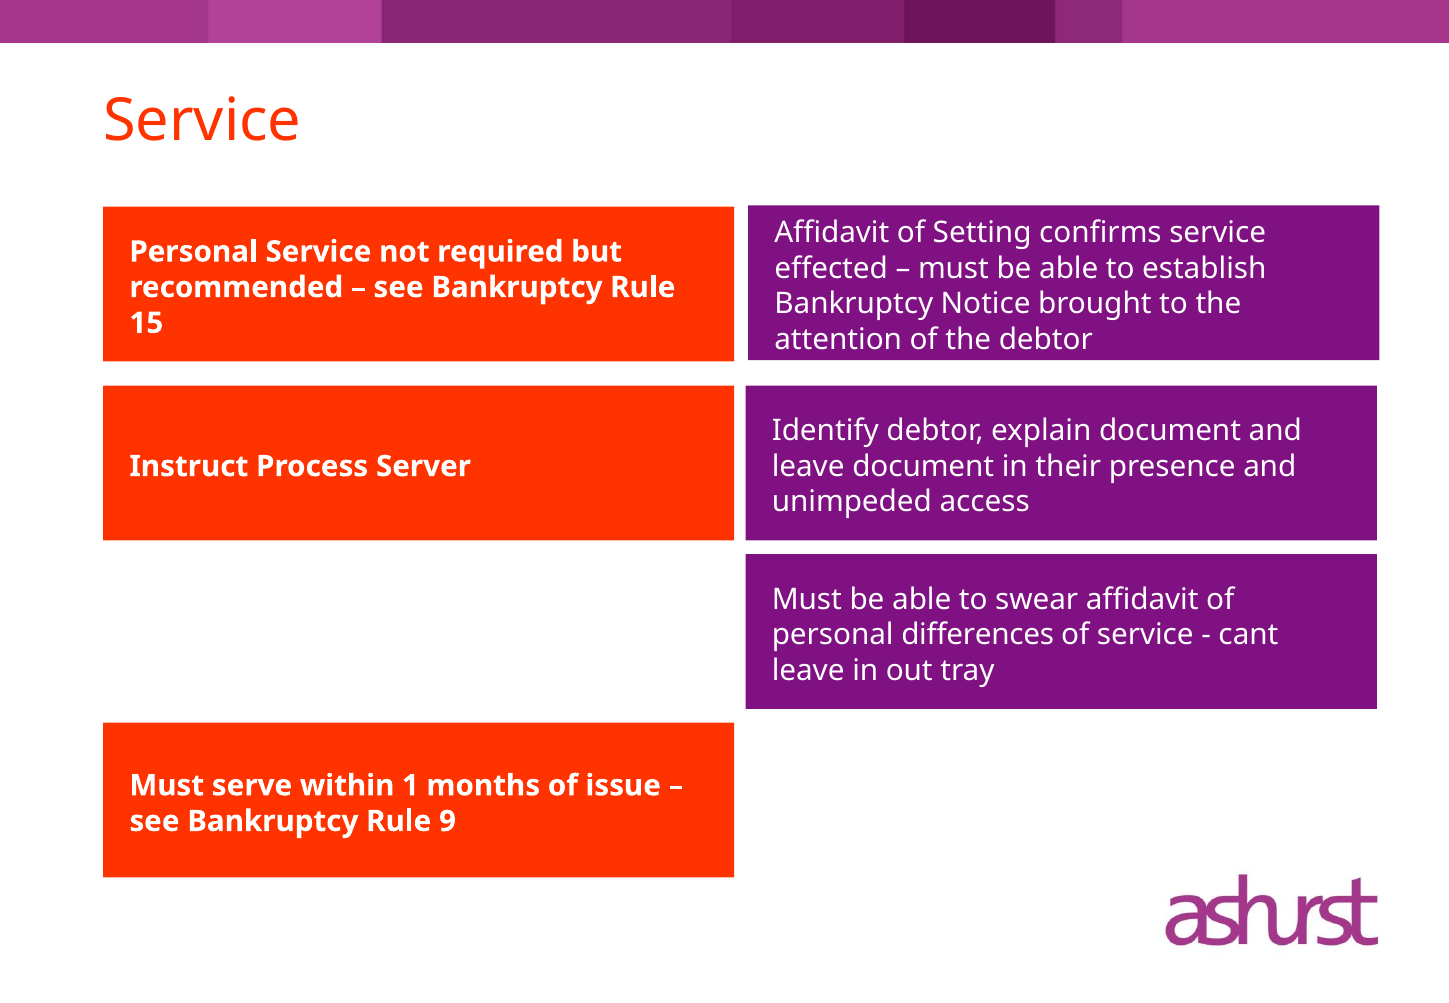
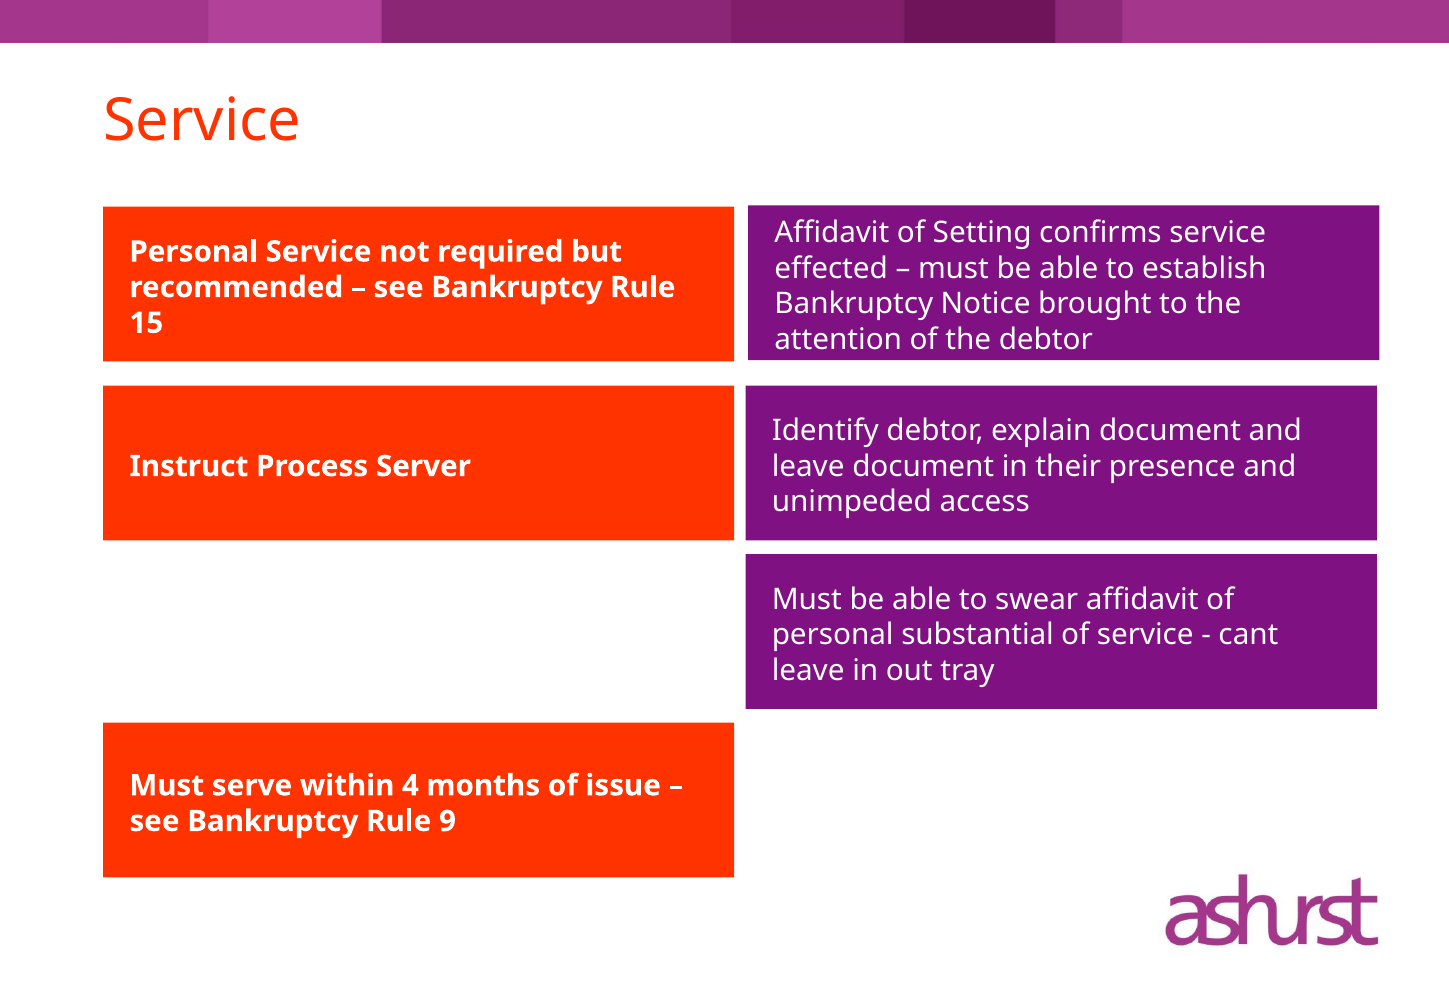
differences: differences -> substantial
1: 1 -> 4
